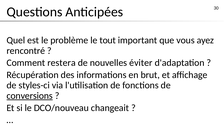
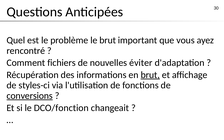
le tout: tout -> brut
restera: restera -> fichiers
brut at (150, 75) underline: none -> present
DCO/nouveau: DCO/nouveau -> DCO/fonction
